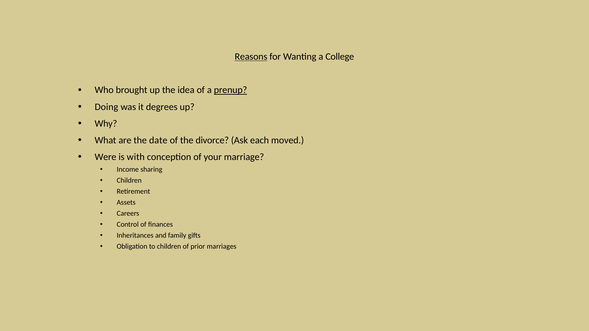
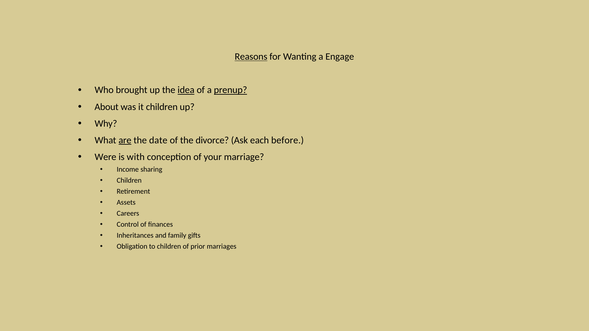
College: College -> Engage
idea underline: none -> present
Doing: Doing -> About
it degrees: degrees -> children
are underline: none -> present
moved: moved -> before
